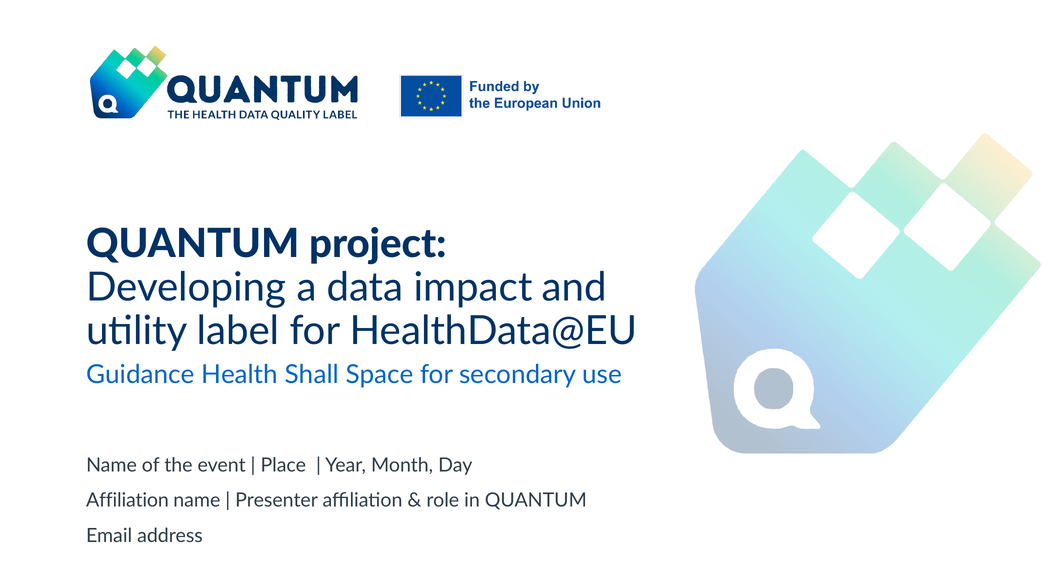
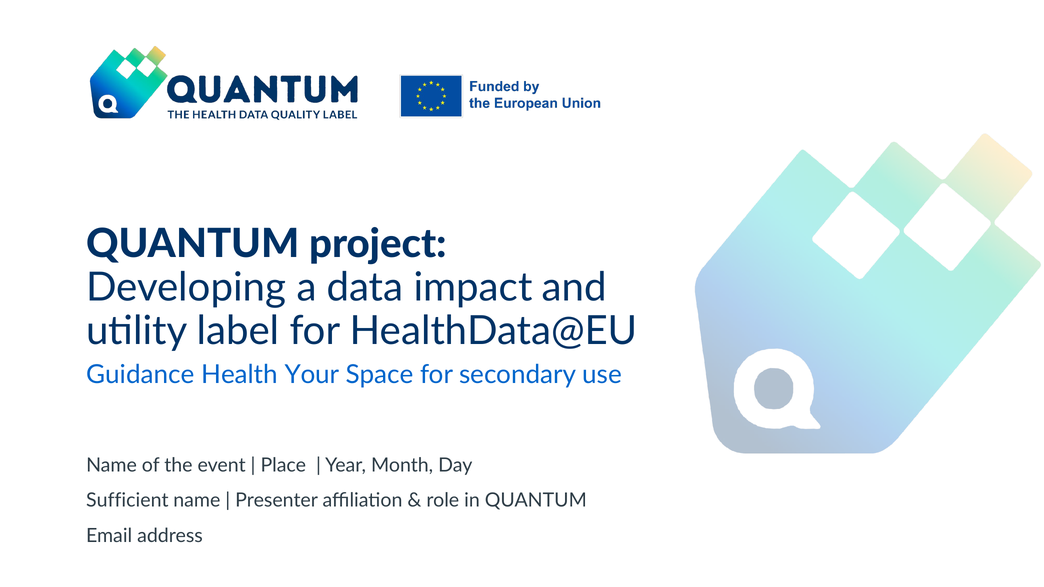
Shall: Shall -> Your
Affiliation at (127, 501): Affiliation -> Sufficient
